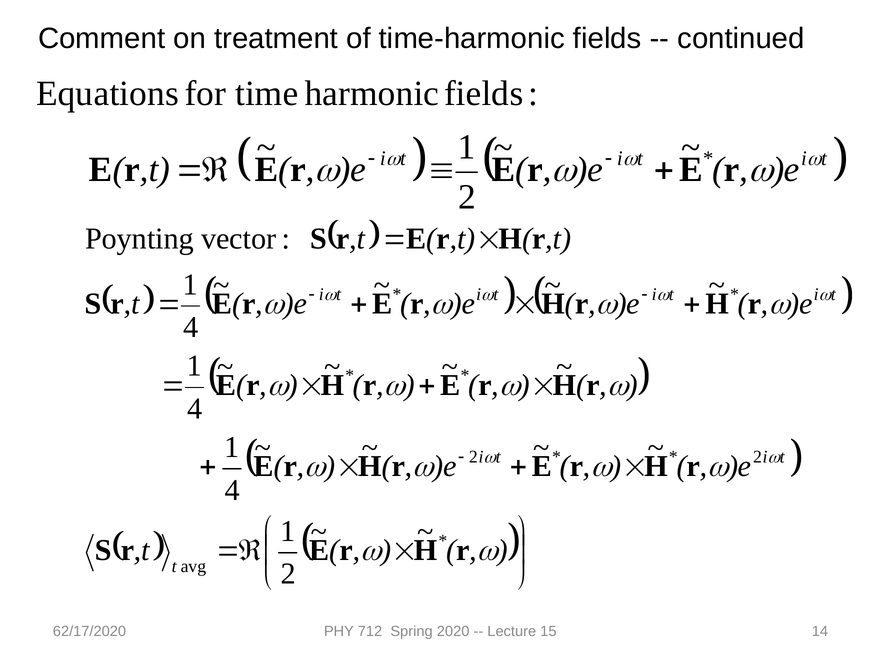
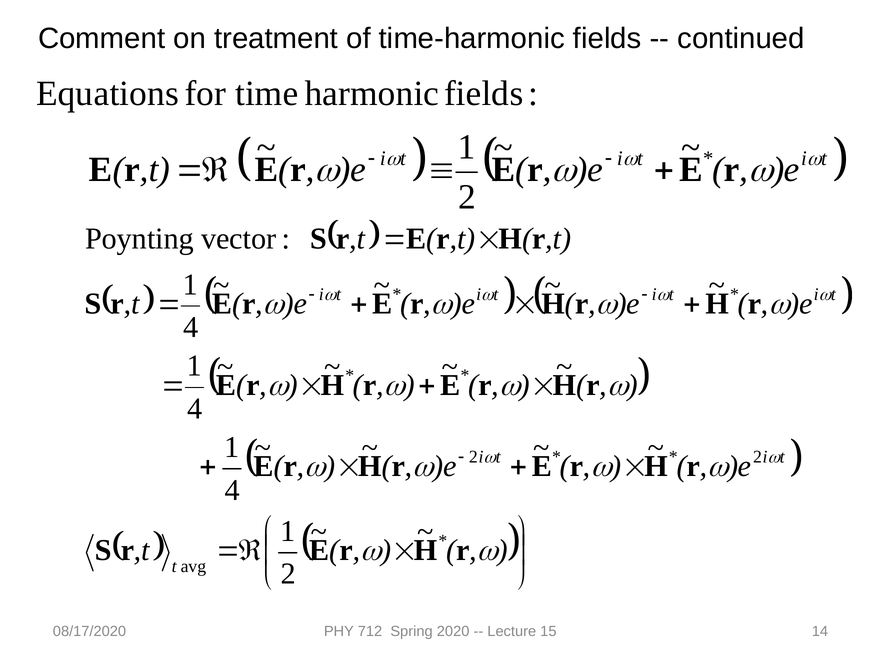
62/17/2020: 62/17/2020 -> 08/17/2020
